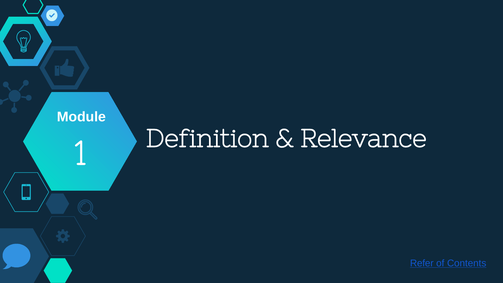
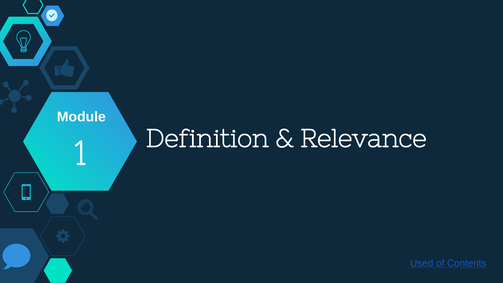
Refer: Refer -> Used
